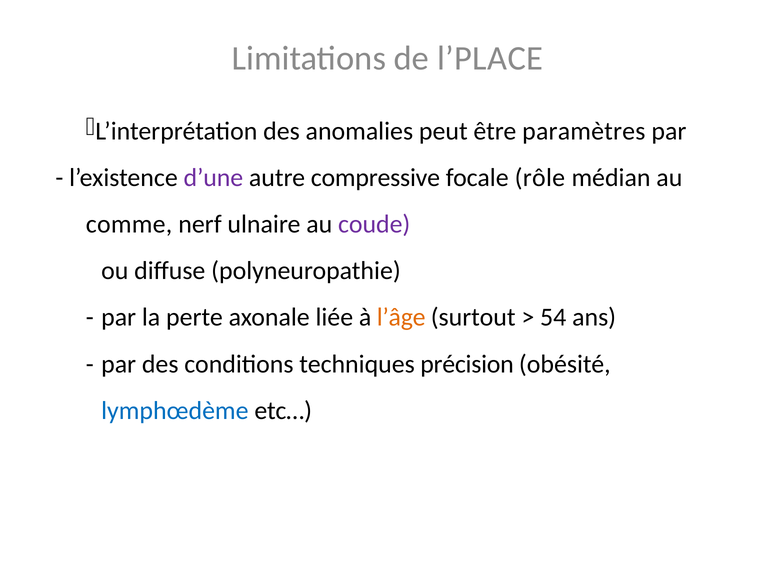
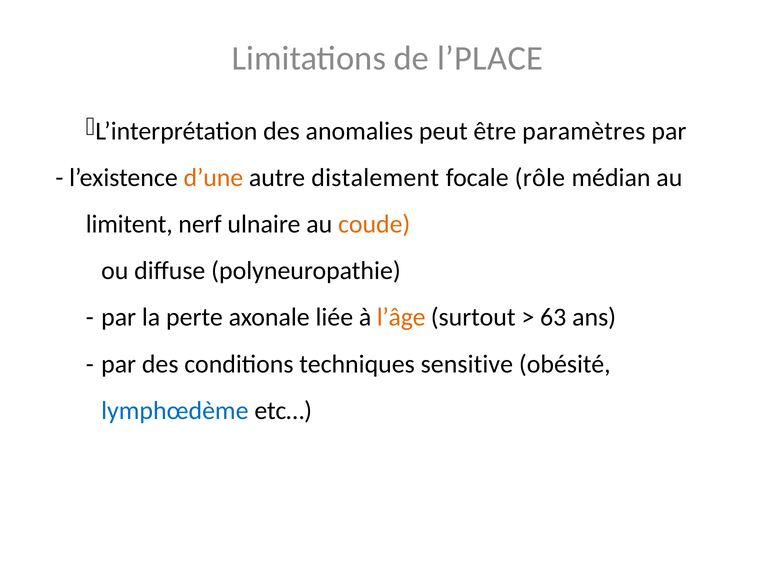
d’une colour: purple -> orange
compressive: compressive -> distalement
comme: comme -> limitent
coude colour: purple -> orange
54: 54 -> 63
précision: précision -> sensitive
